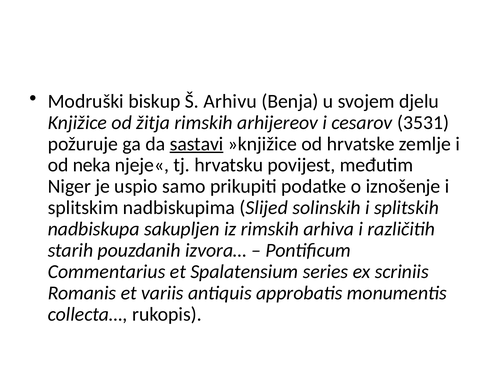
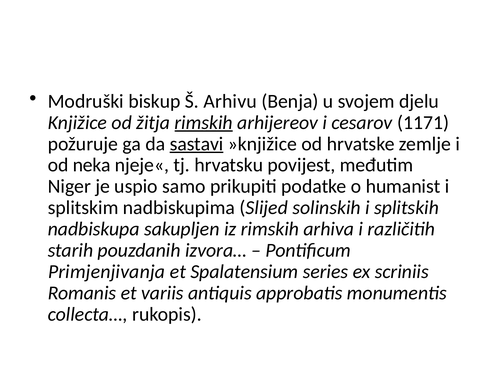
rimskih at (204, 123) underline: none -> present
3531: 3531 -> 1171
iznošenje: iznošenje -> humanist
Commentarius: Commentarius -> Primjenjivanja
